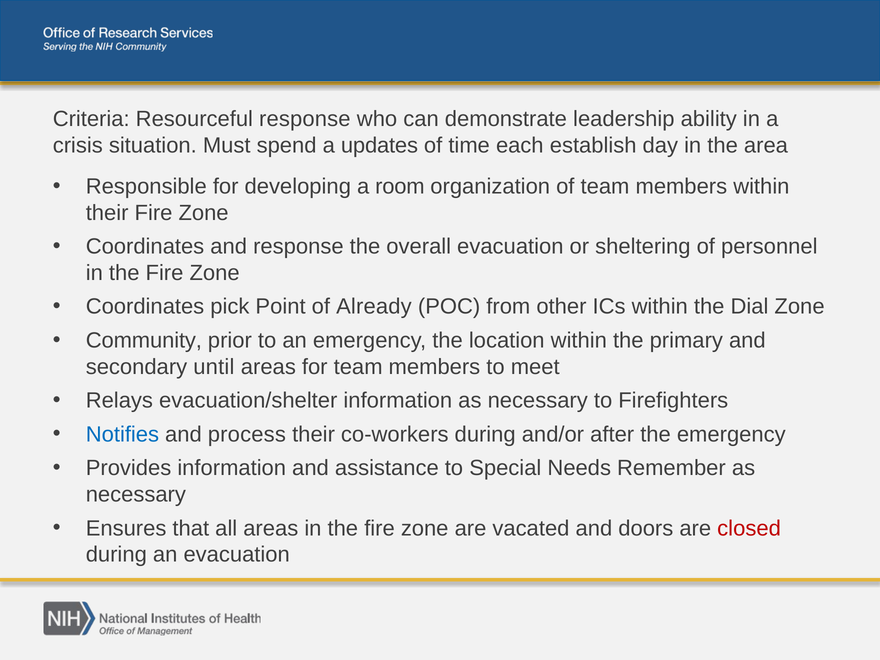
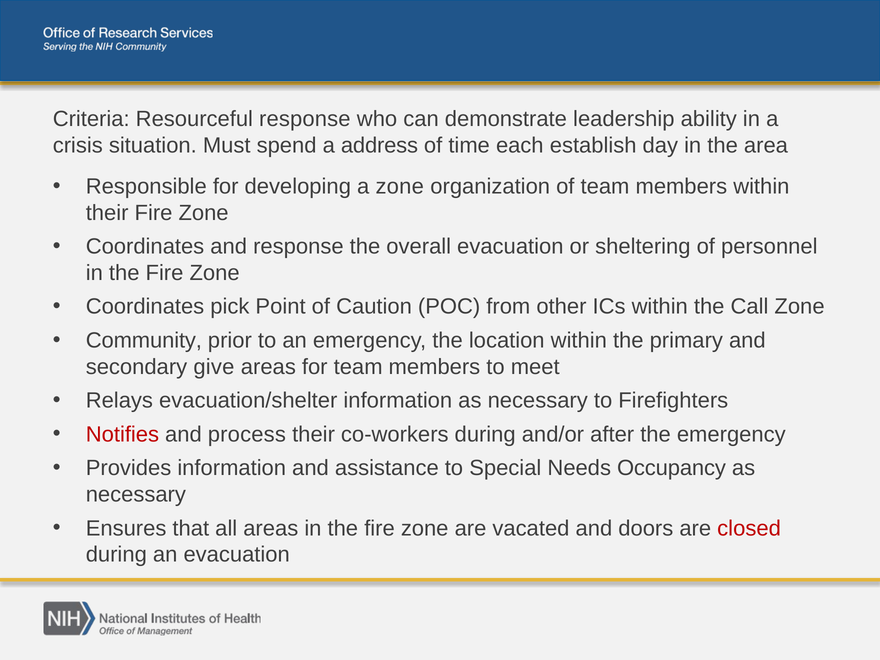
updates: updates -> address
a room: room -> zone
Already: Already -> Caution
Dial: Dial -> Call
until: until -> give
Notifies colour: blue -> red
Remember: Remember -> Occupancy
